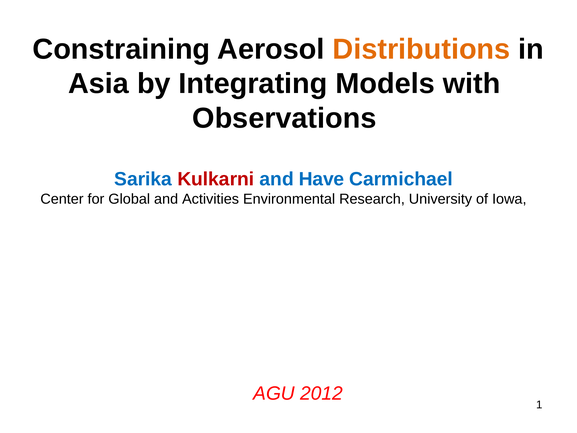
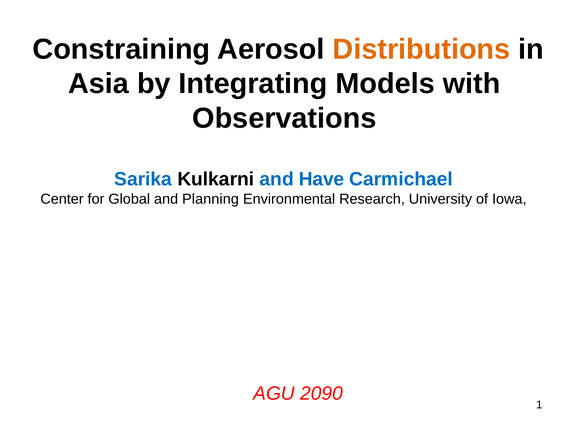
Kulkarni colour: red -> black
Activities: Activities -> Planning
2012: 2012 -> 2090
